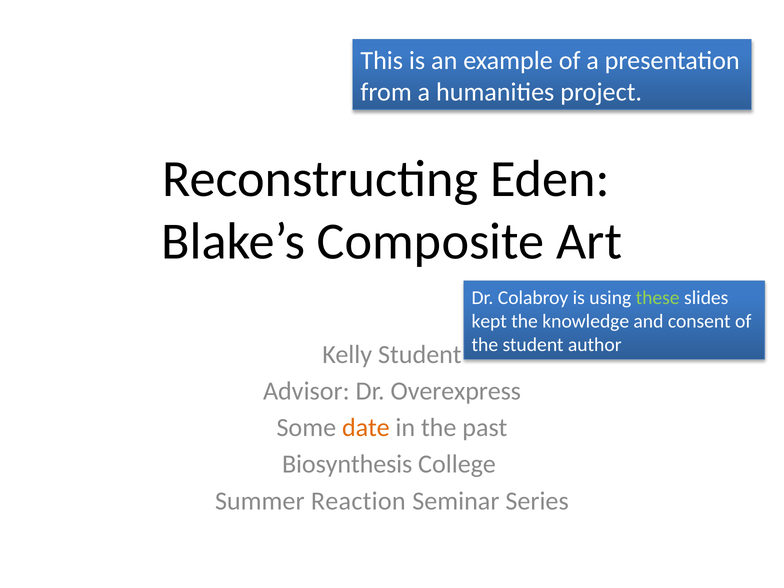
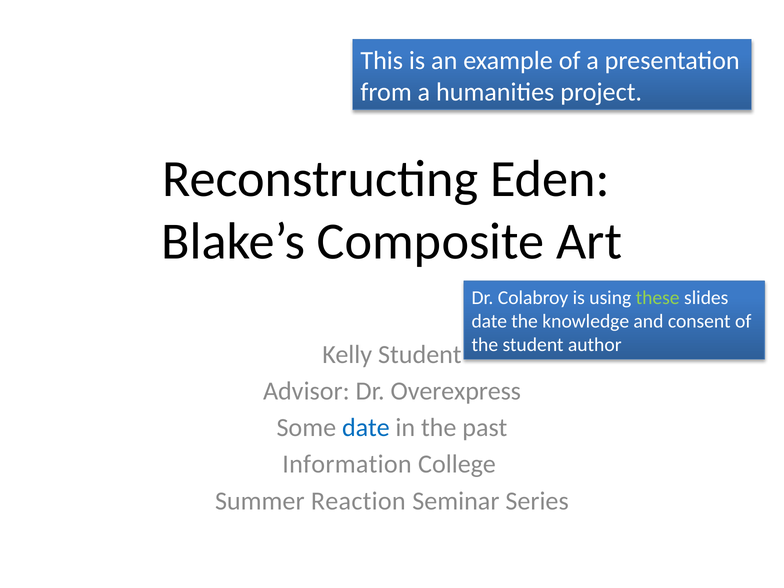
kept at (489, 321): kept -> date
date at (366, 428) colour: orange -> blue
Biosynthesis: Biosynthesis -> Information
